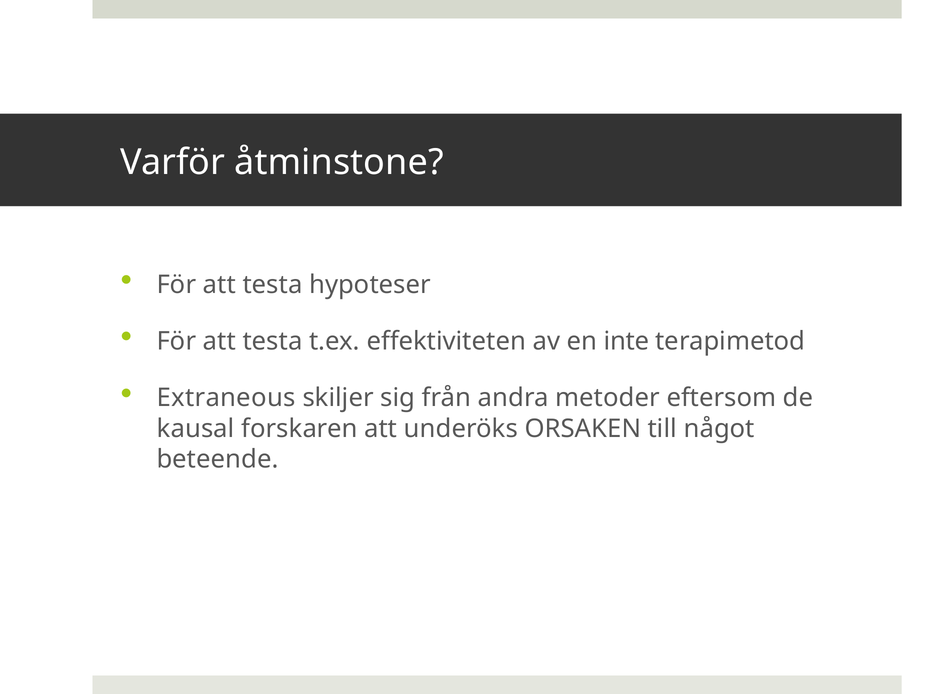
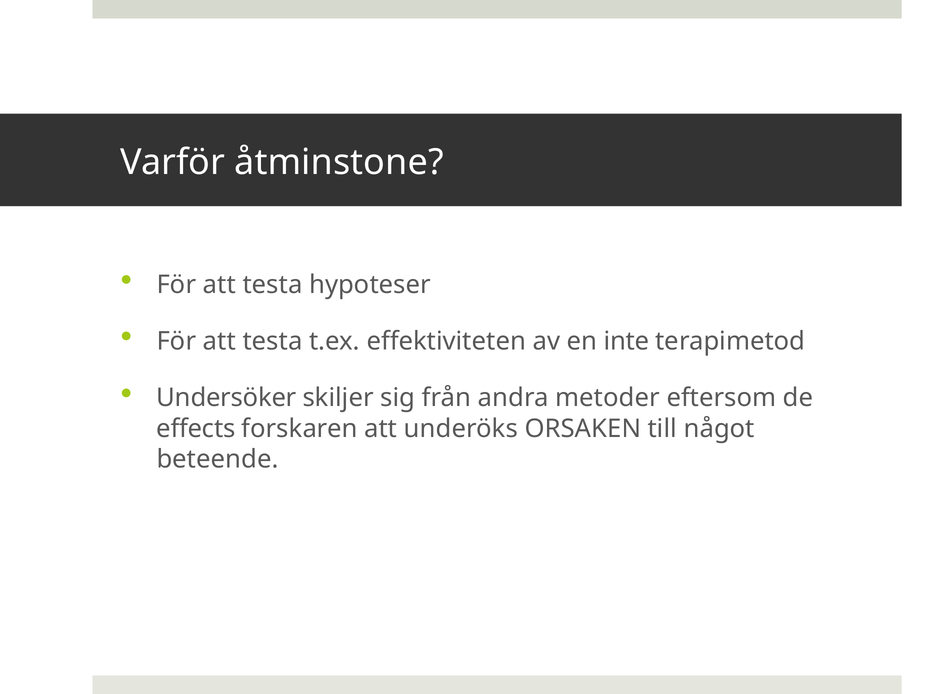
Extraneous: Extraneous -> Undersöker
kausal: kausal -> effects
